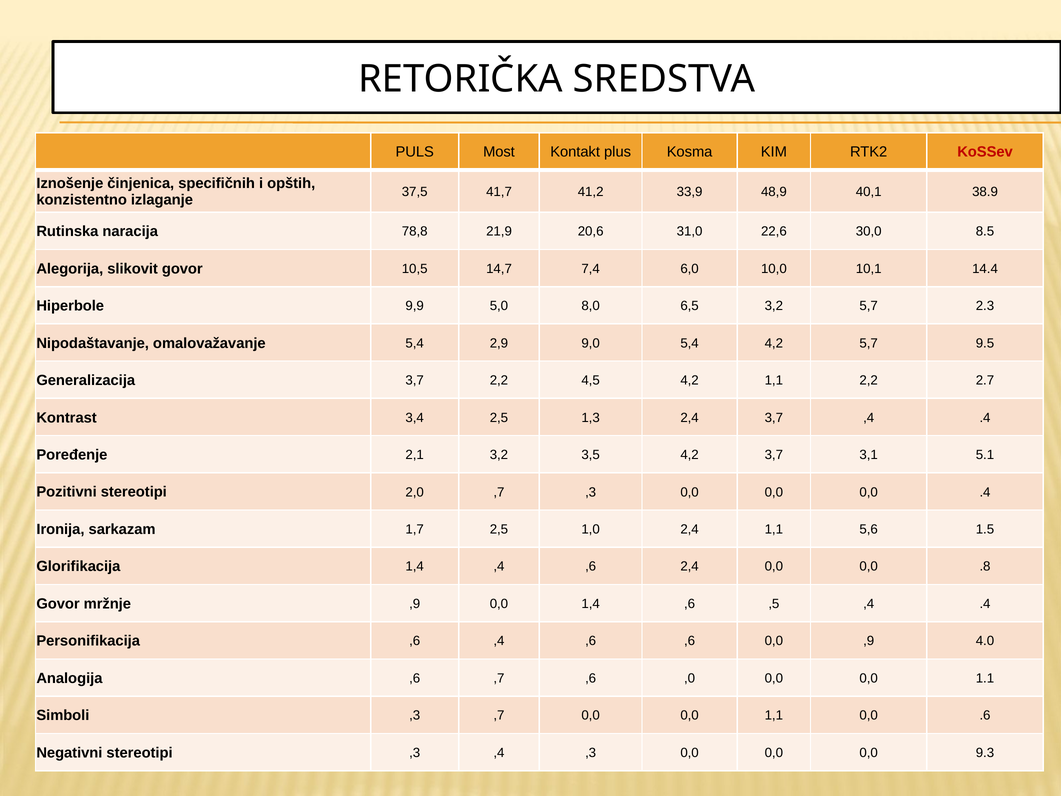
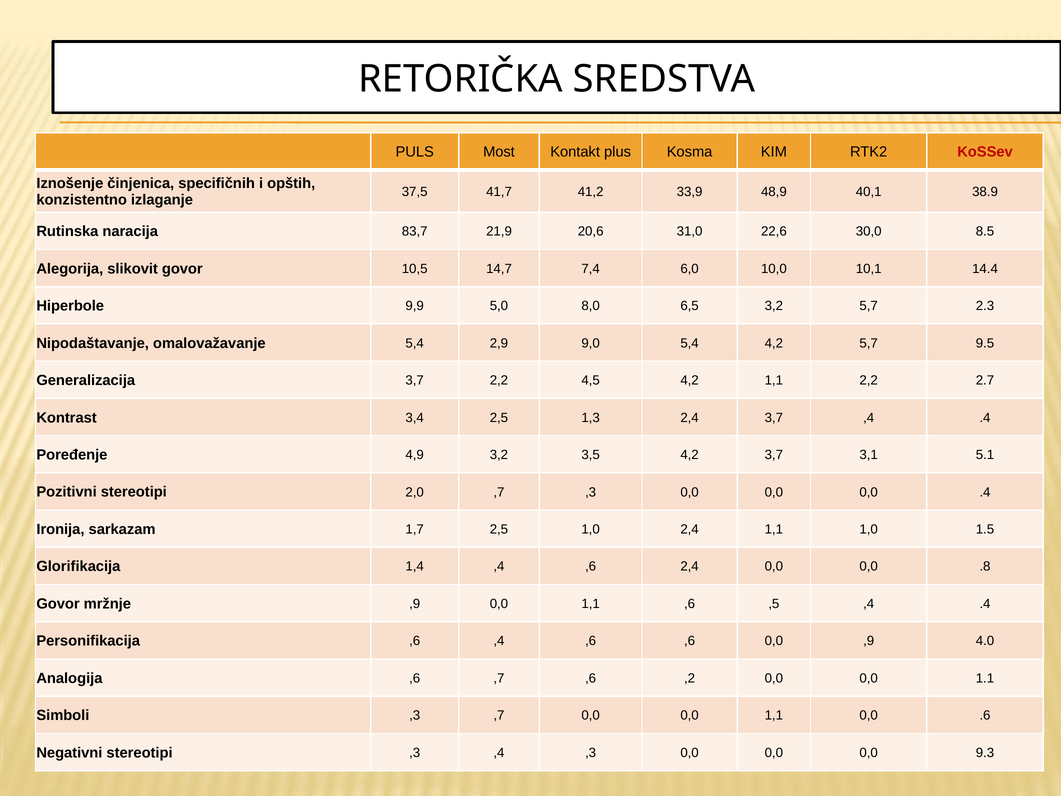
78,8: 78,8 -> 83,7
2,1: 2,1 -> 4,9
1,1 5,6: 5,6 -> 1,0
,9 0,0 1,4: 1,4 -> 1,1
,0: ,0 -> ,2
